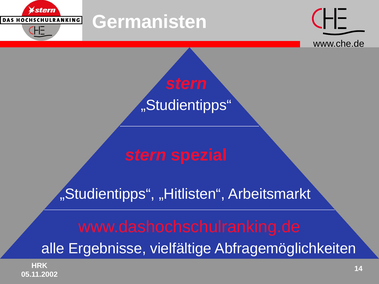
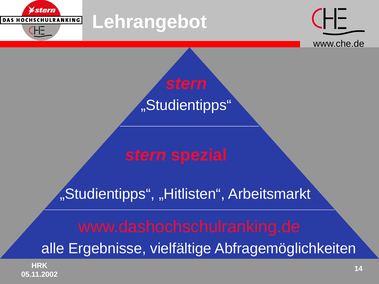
Germanisten: Germanisten -> Lehrangebot
